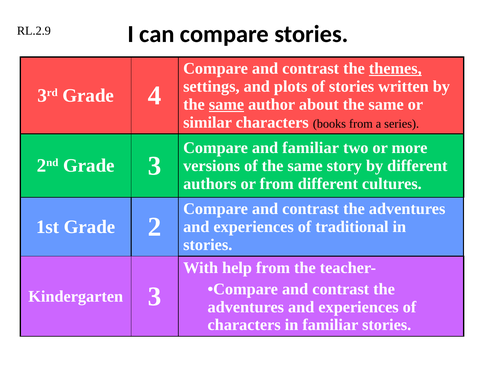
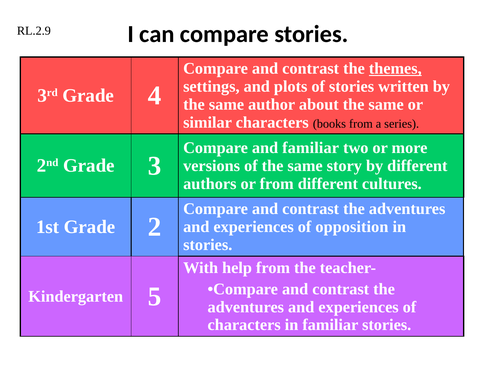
same at (226, 104) underline: present -> none
traditional: traditional -> opposition
Kindergarten 3: 3 -> 5
